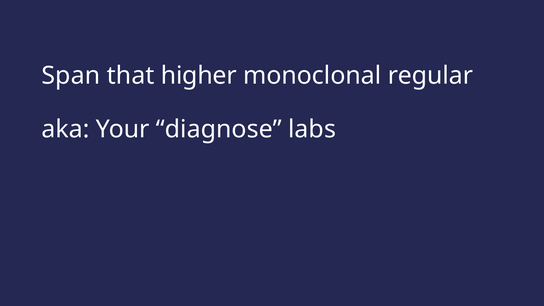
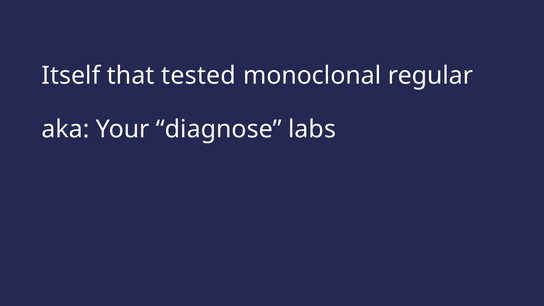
Span: Span -> Itself
higher: higher -> tested
